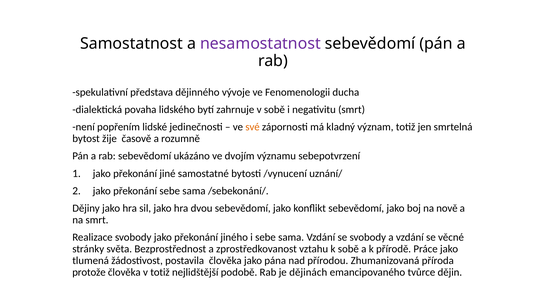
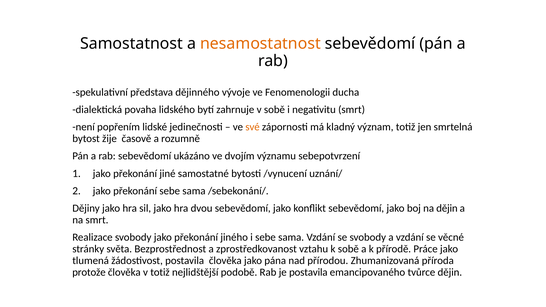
nesamostatnost colour: purple -> orange
na nově: nově -> dějin
je dějinách: dějinách -> postavila
